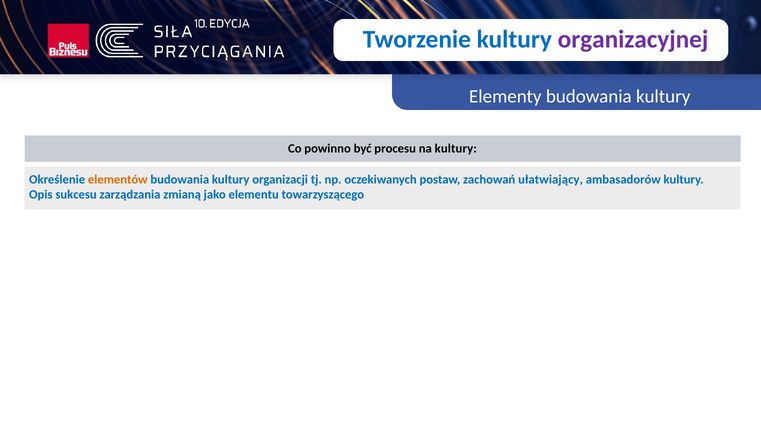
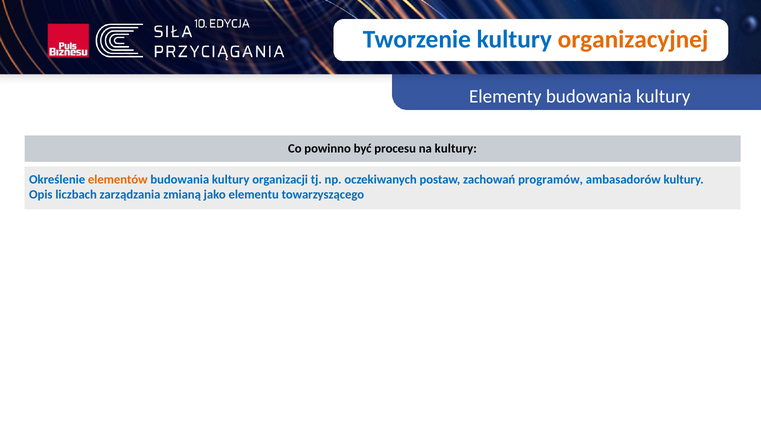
organizacyjnej colour: purple -> orange
ułatwiający: ułatwiający -> programów
sukcesu: sukcesu -> liczbach
